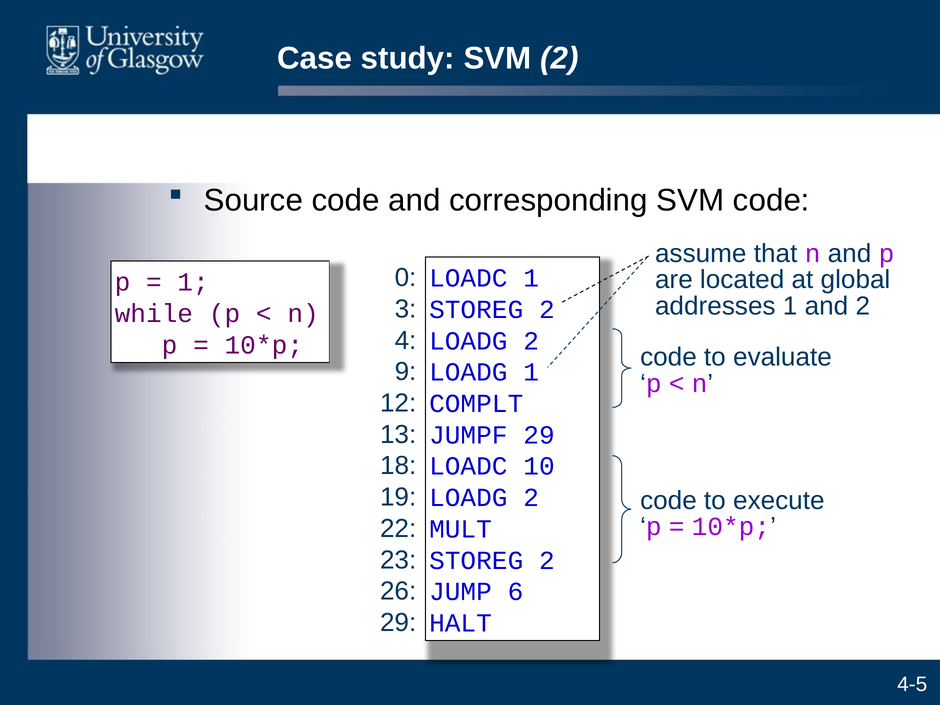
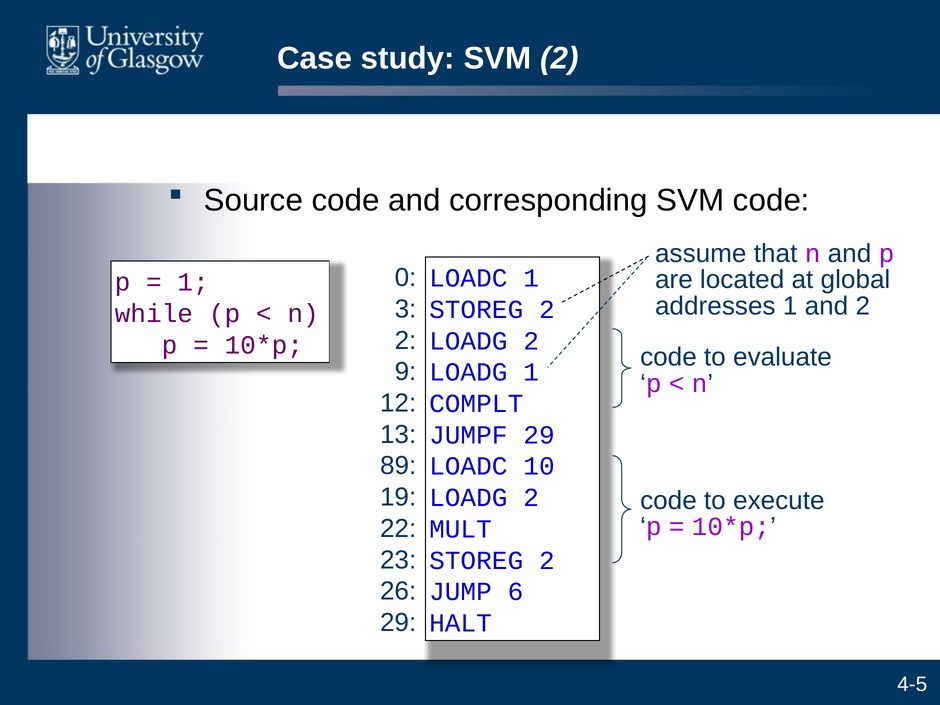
4 at (406, 340): 4 -> 2
18: 18 -> 89
